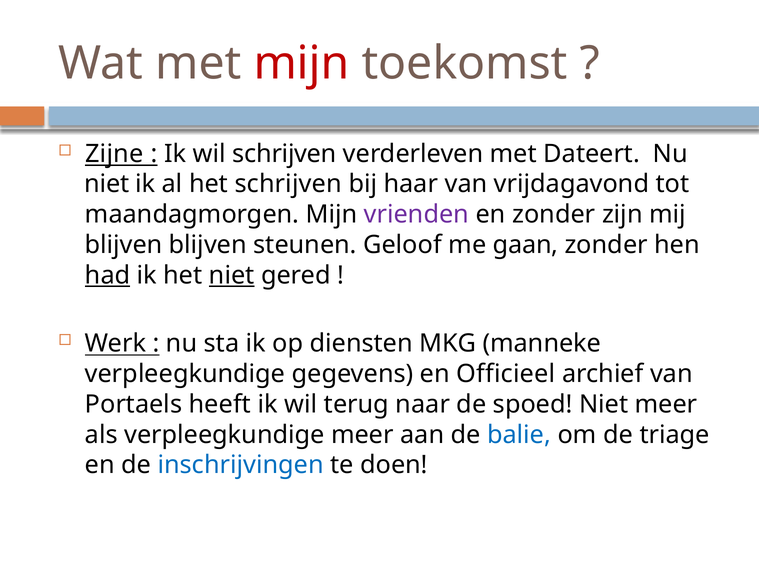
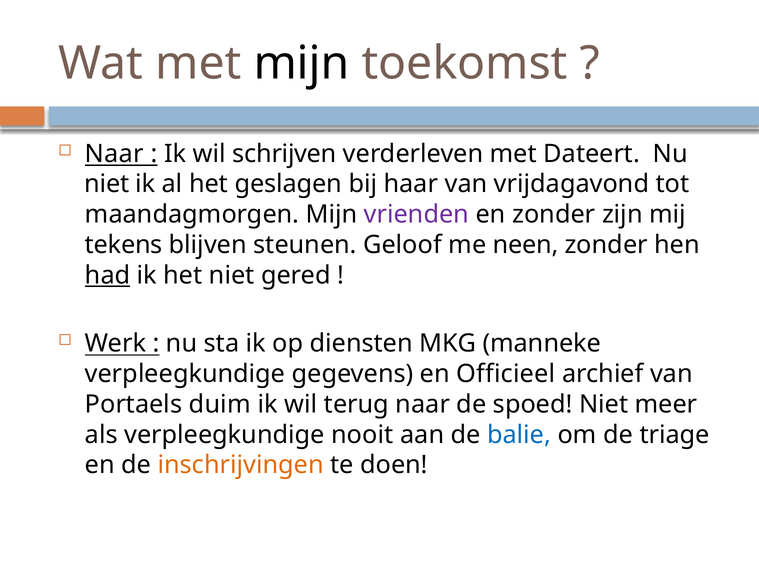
mijn at (302, 63) colour: red -> black
Zijne at (114, 154): Zijne -> Naar
het schrijven: schrijven -> geslagen
blijven at (124, 245): blijven -> tekens
gaan: gaan -> neen
niet at (232, 275) underline: present -> none
heeft: heeft -> duim
verpleegkundige meer: meer -> nooit
inschrijvingen colour: blue -> orange
